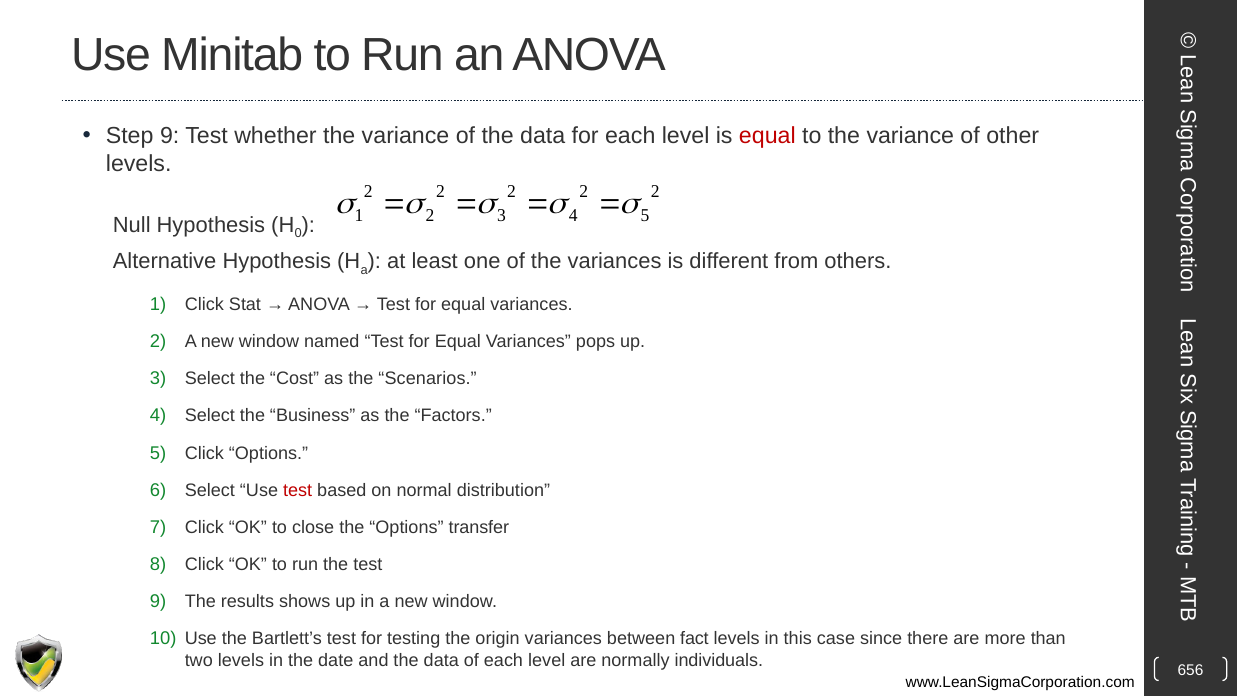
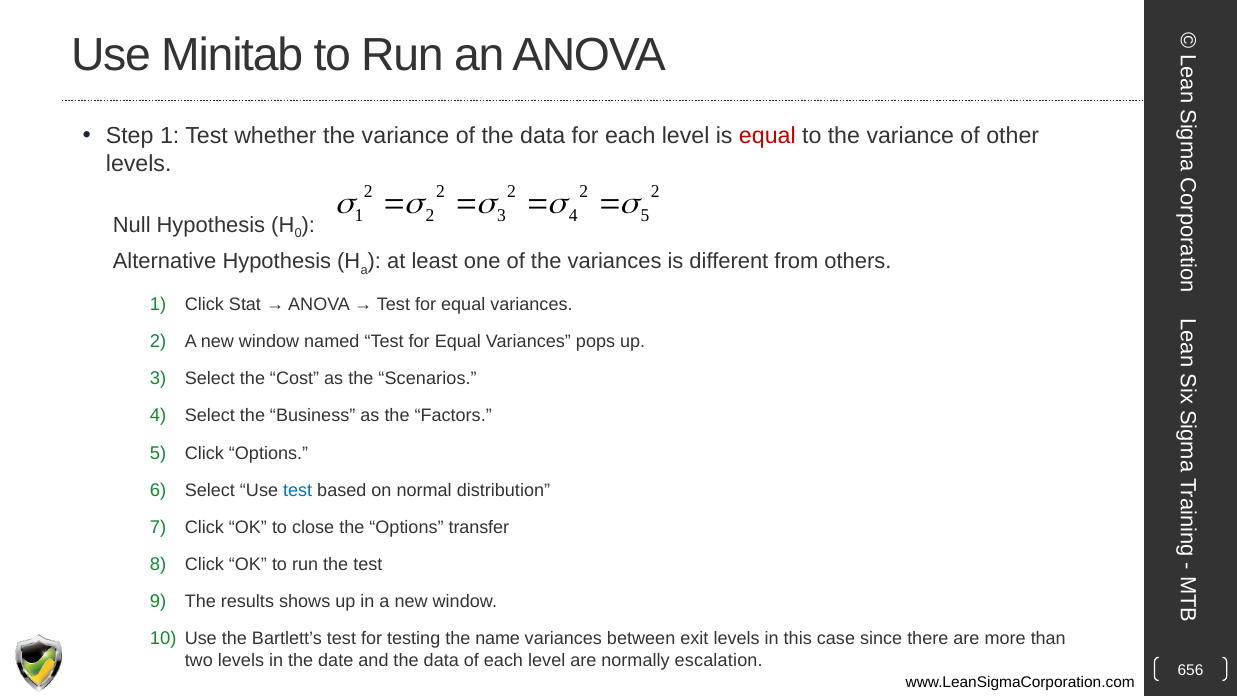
Step 9: 9 -> 1
test at (298, 490) colour: red -> blue
origin: origin -> name
fact: fact -> exit
individuals: individuals -> escalation
